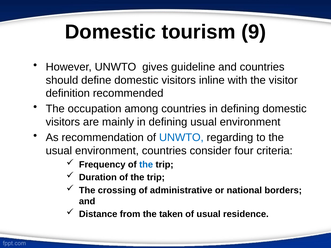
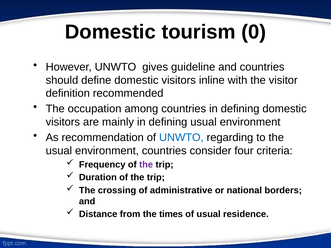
9: 9 -> 0
the at (146, 165) colour: blue -> purple
taken: taken -> times
